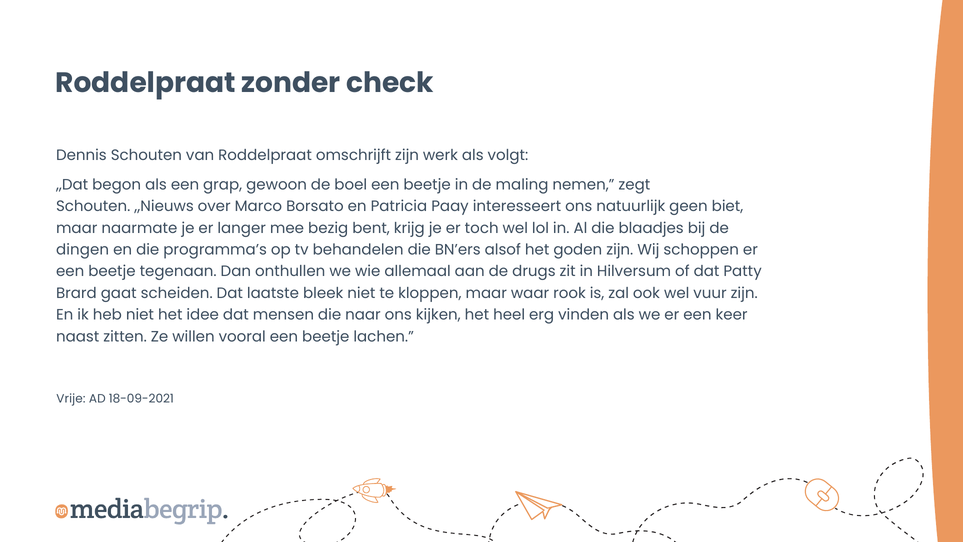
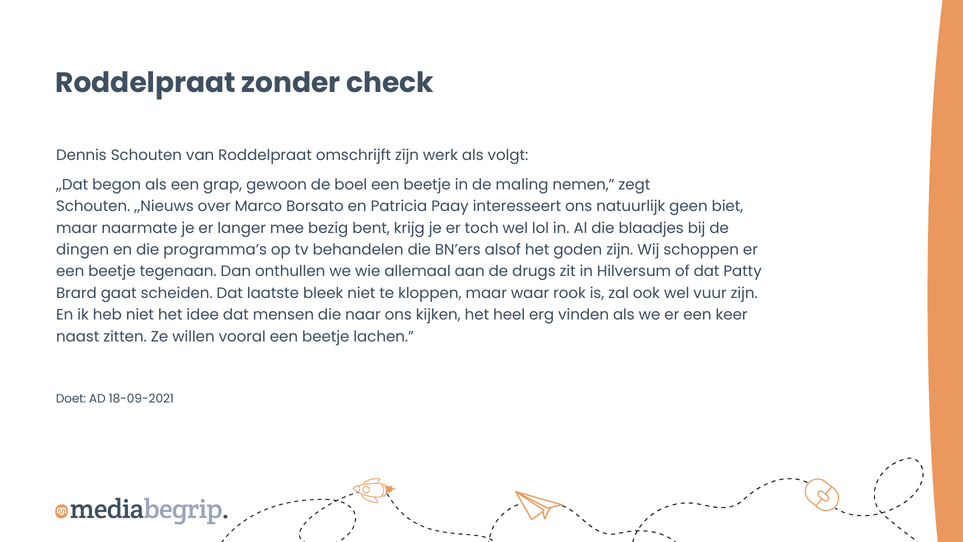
Vrije: Vrije -> Doet
